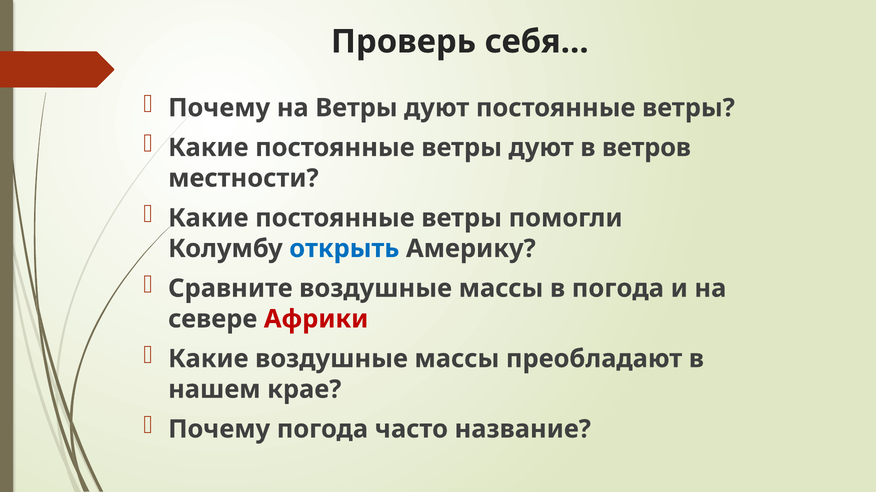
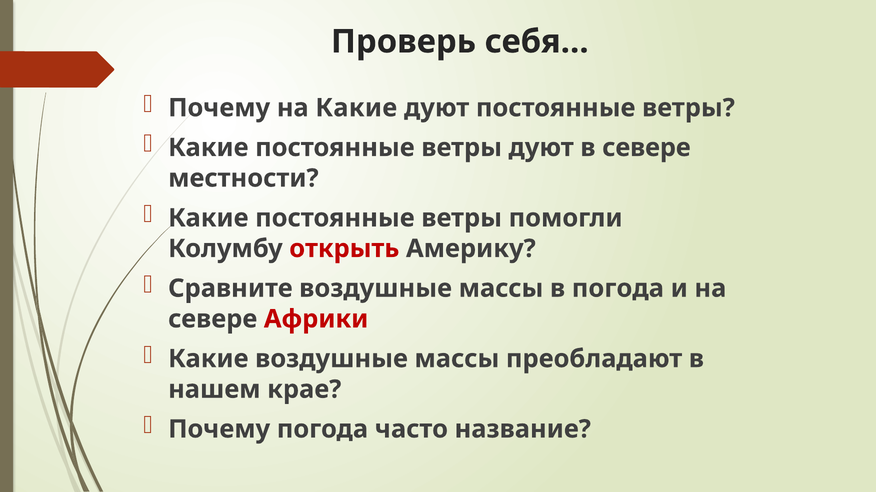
на Ветры: Ветры -> Какие
в ветров: ветров -> севере
открыть colour: blue -> red
